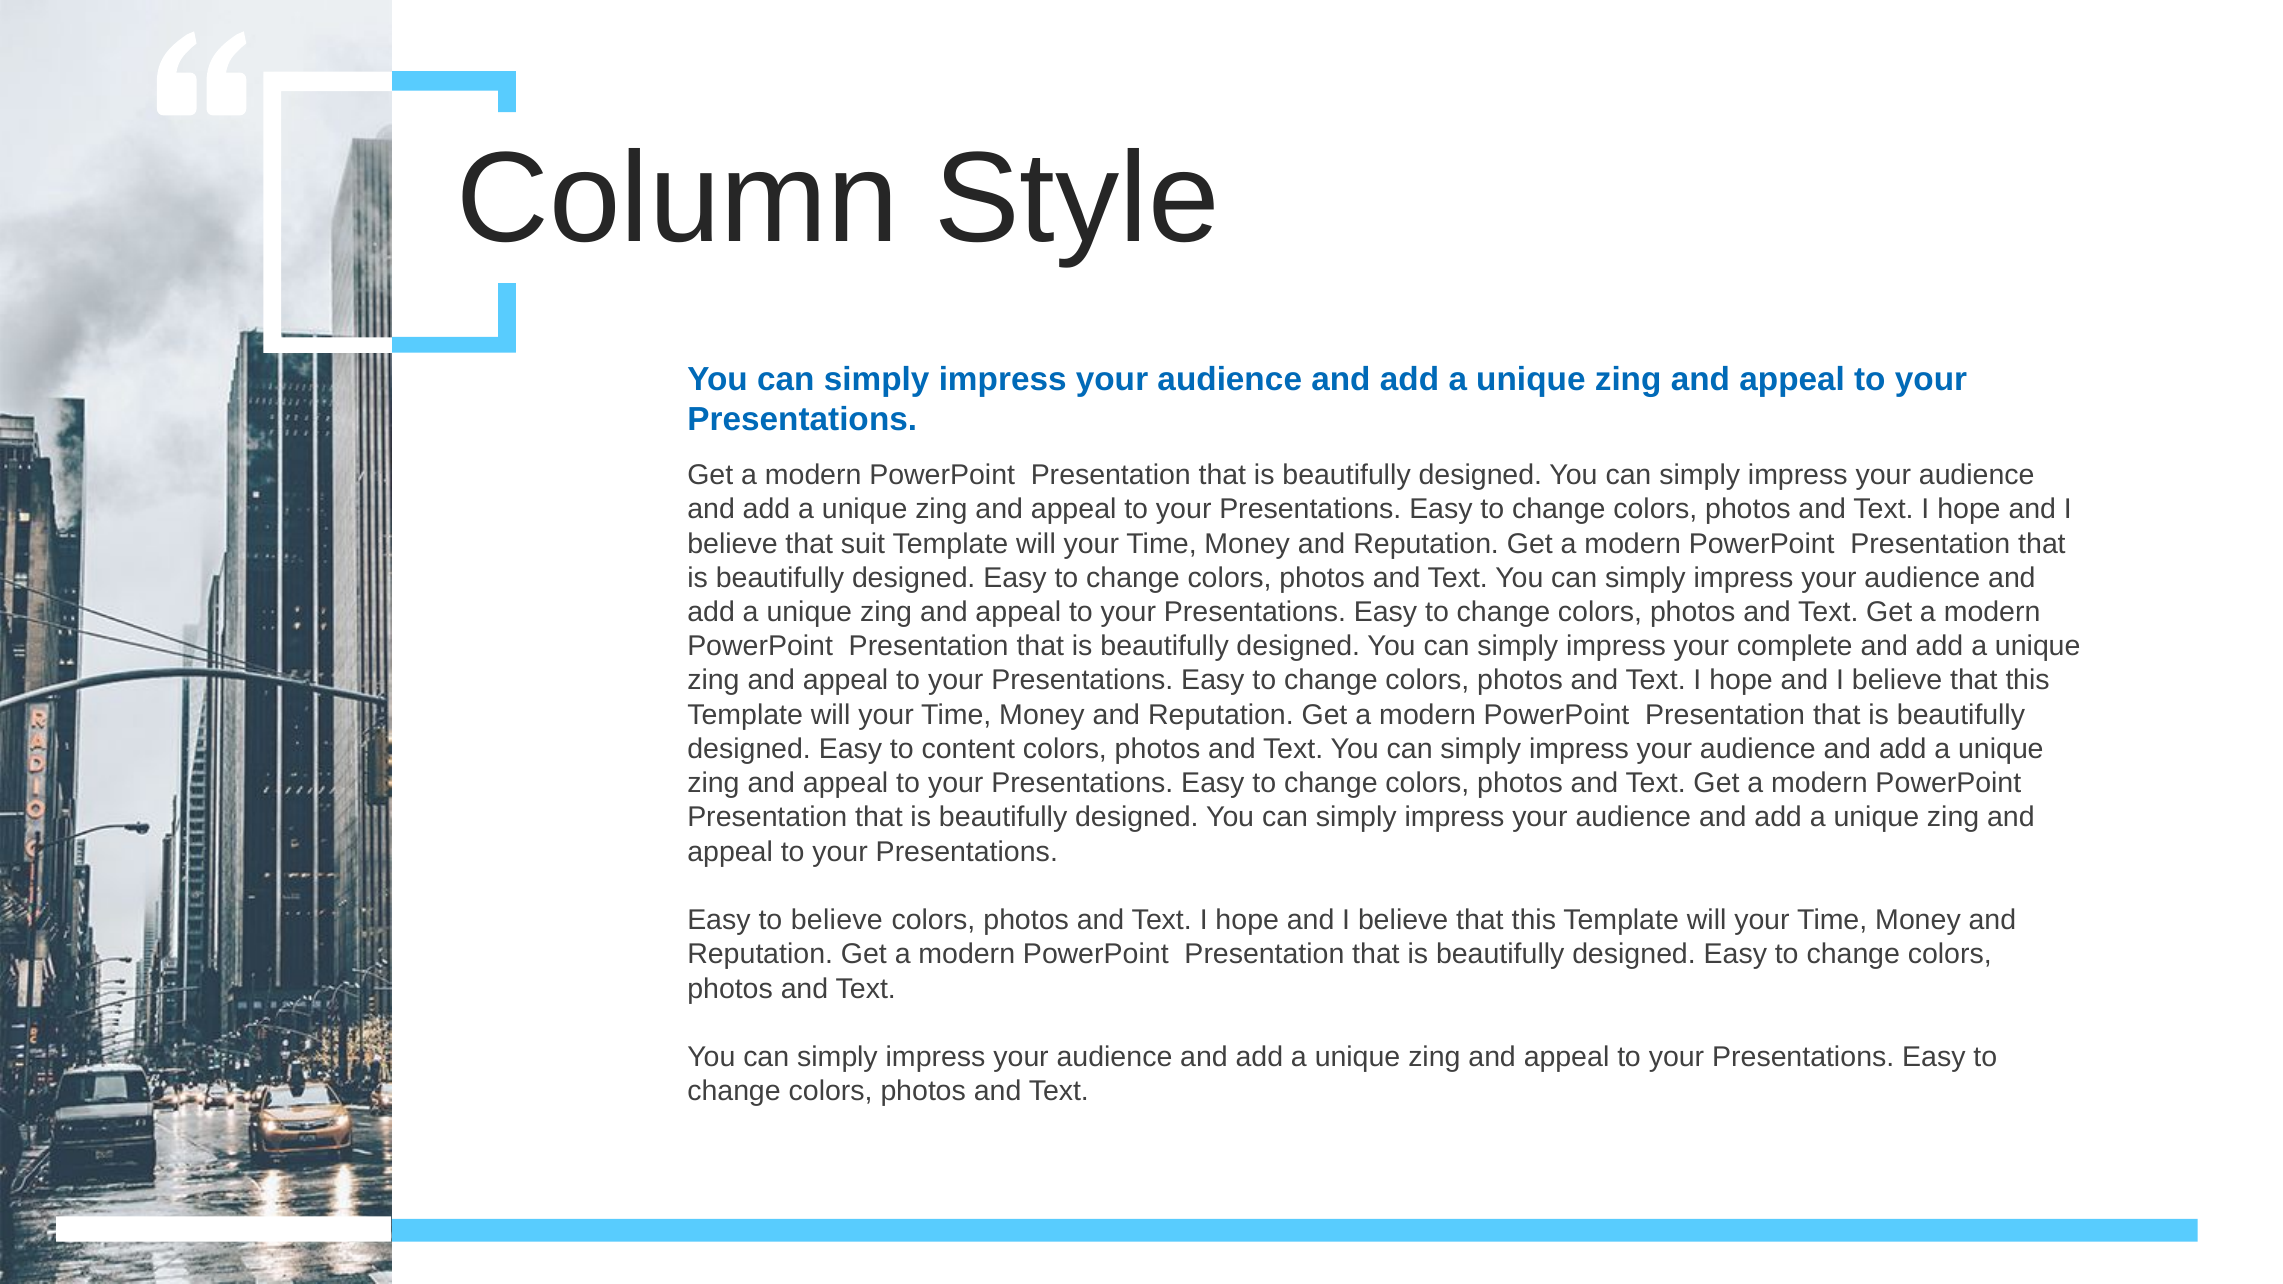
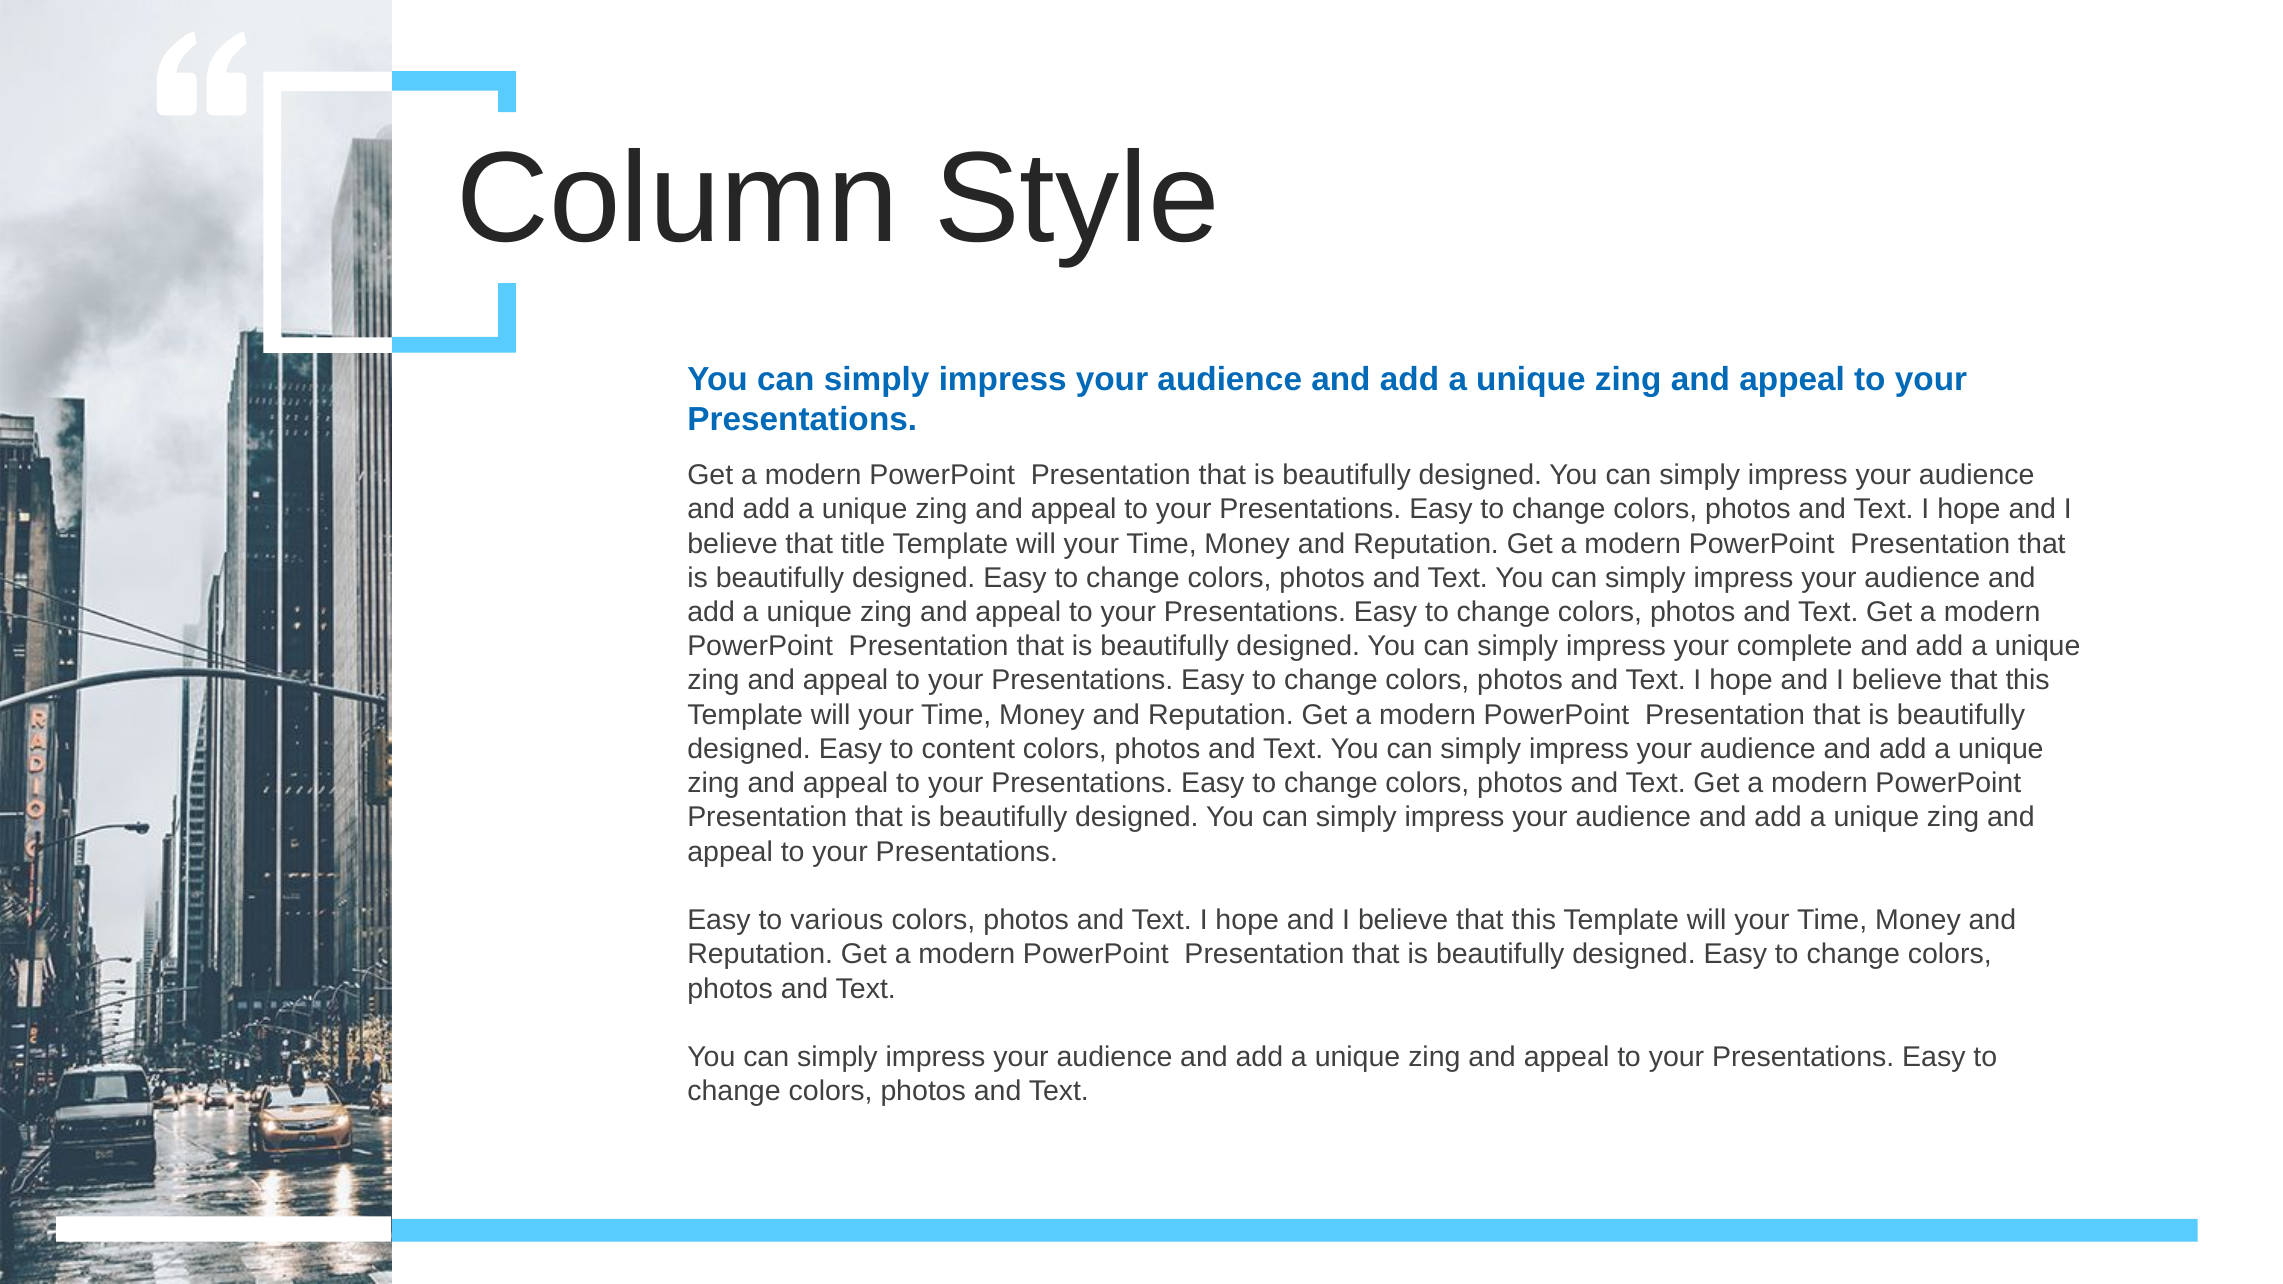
suit: suit -> title
to believe: believe -> various
